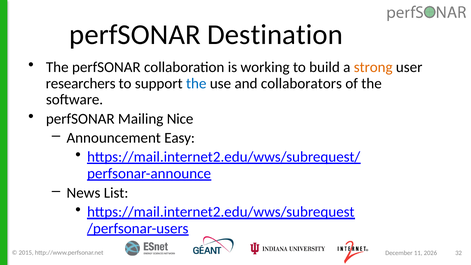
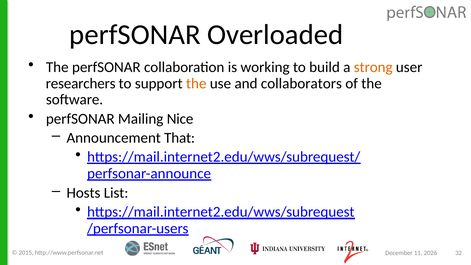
Destination: Destination -> Overloaded
the at (196, 83) colour: blue -> orange
Easy: Easy -> That
News: News -> Hosts
